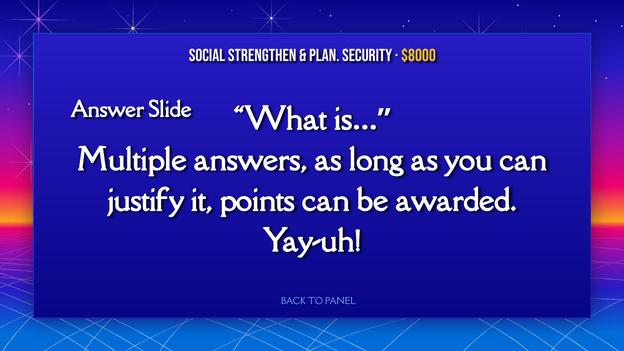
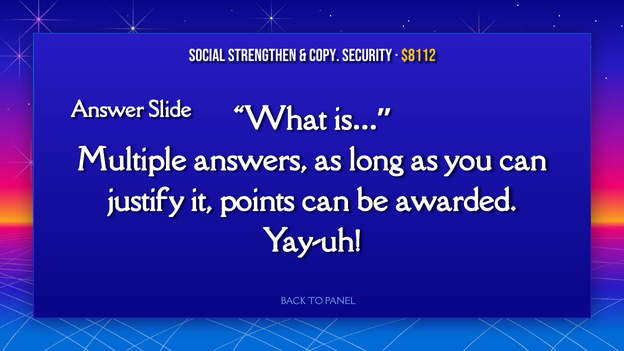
Plan: Plan -> Copy
$8000: $8000 -> $8112
